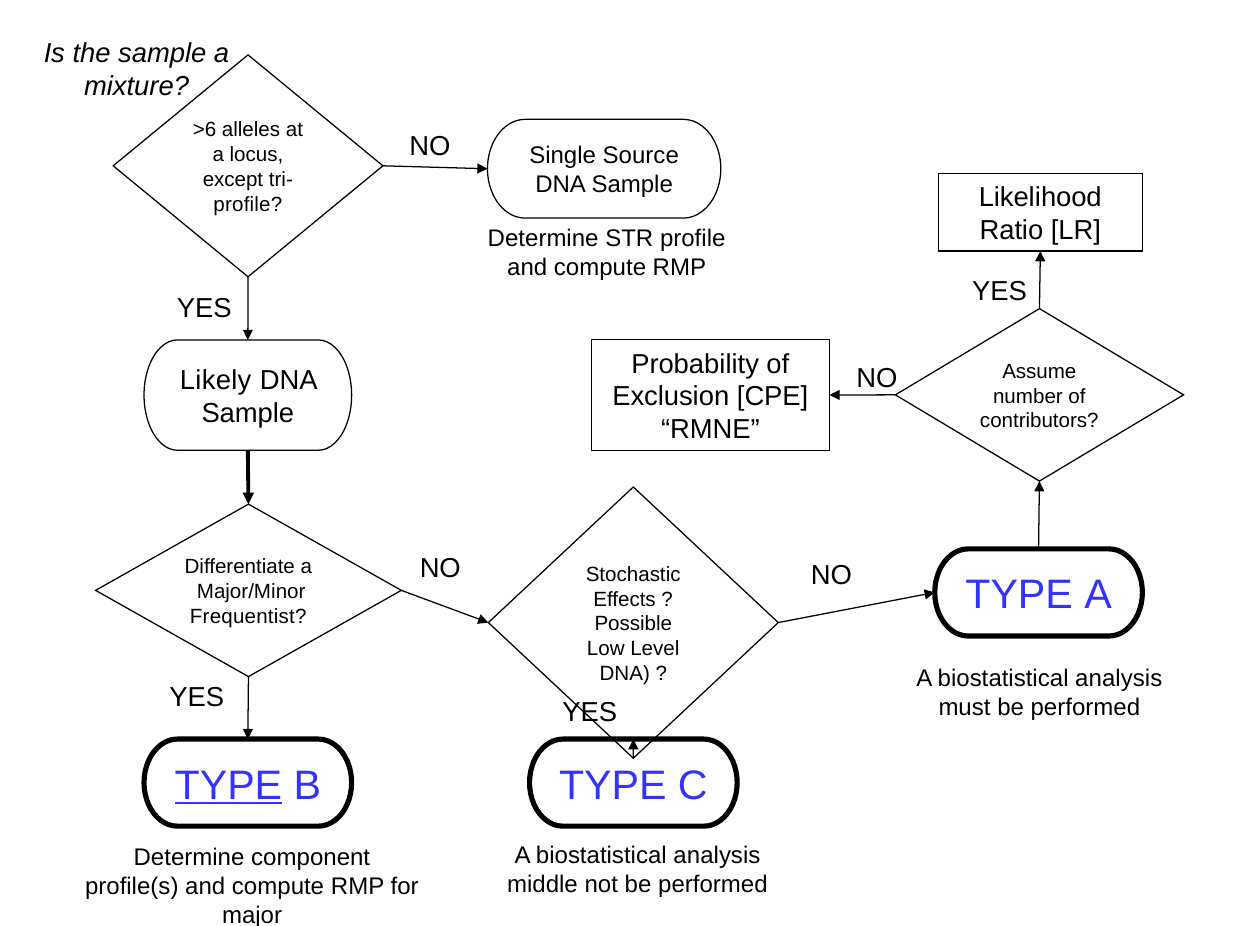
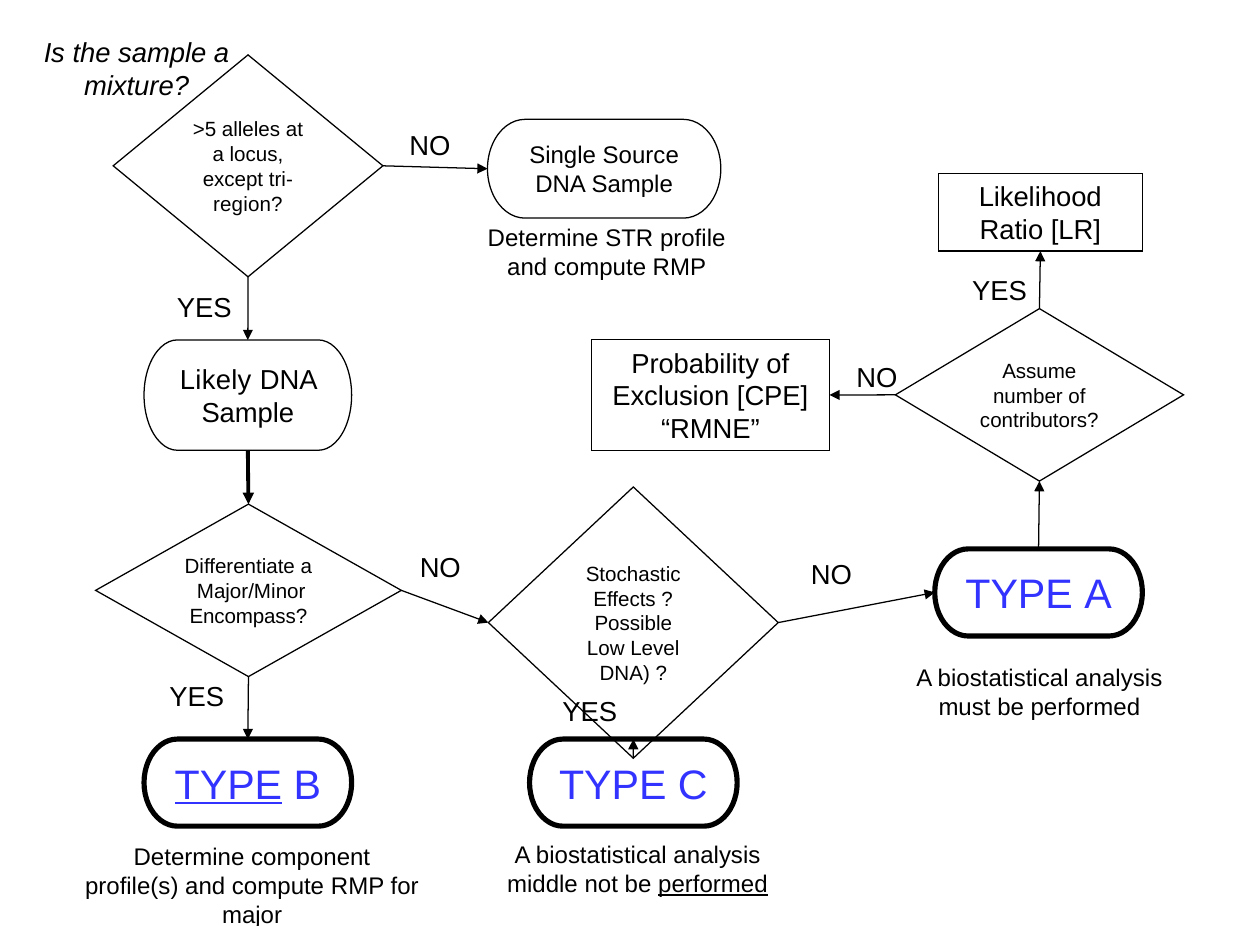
>6: >6 -> >5
profile at (248, 204): profile -> region
Frequentist: Frequentist -> Encompass
performed at (713, 885) underline: none -> present
